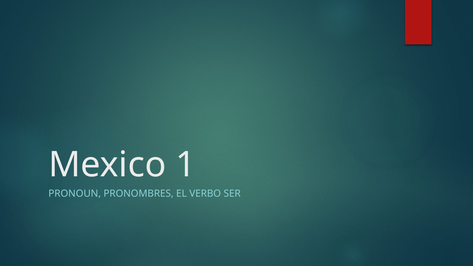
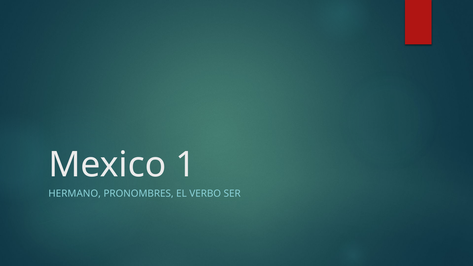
PRONOUN: PRONOUN -> HERMANO
